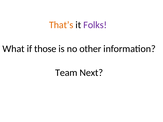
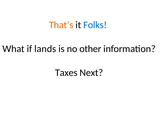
Folks colour: purple -> blue
those: those -> lands
Team: Team -> Taxes
